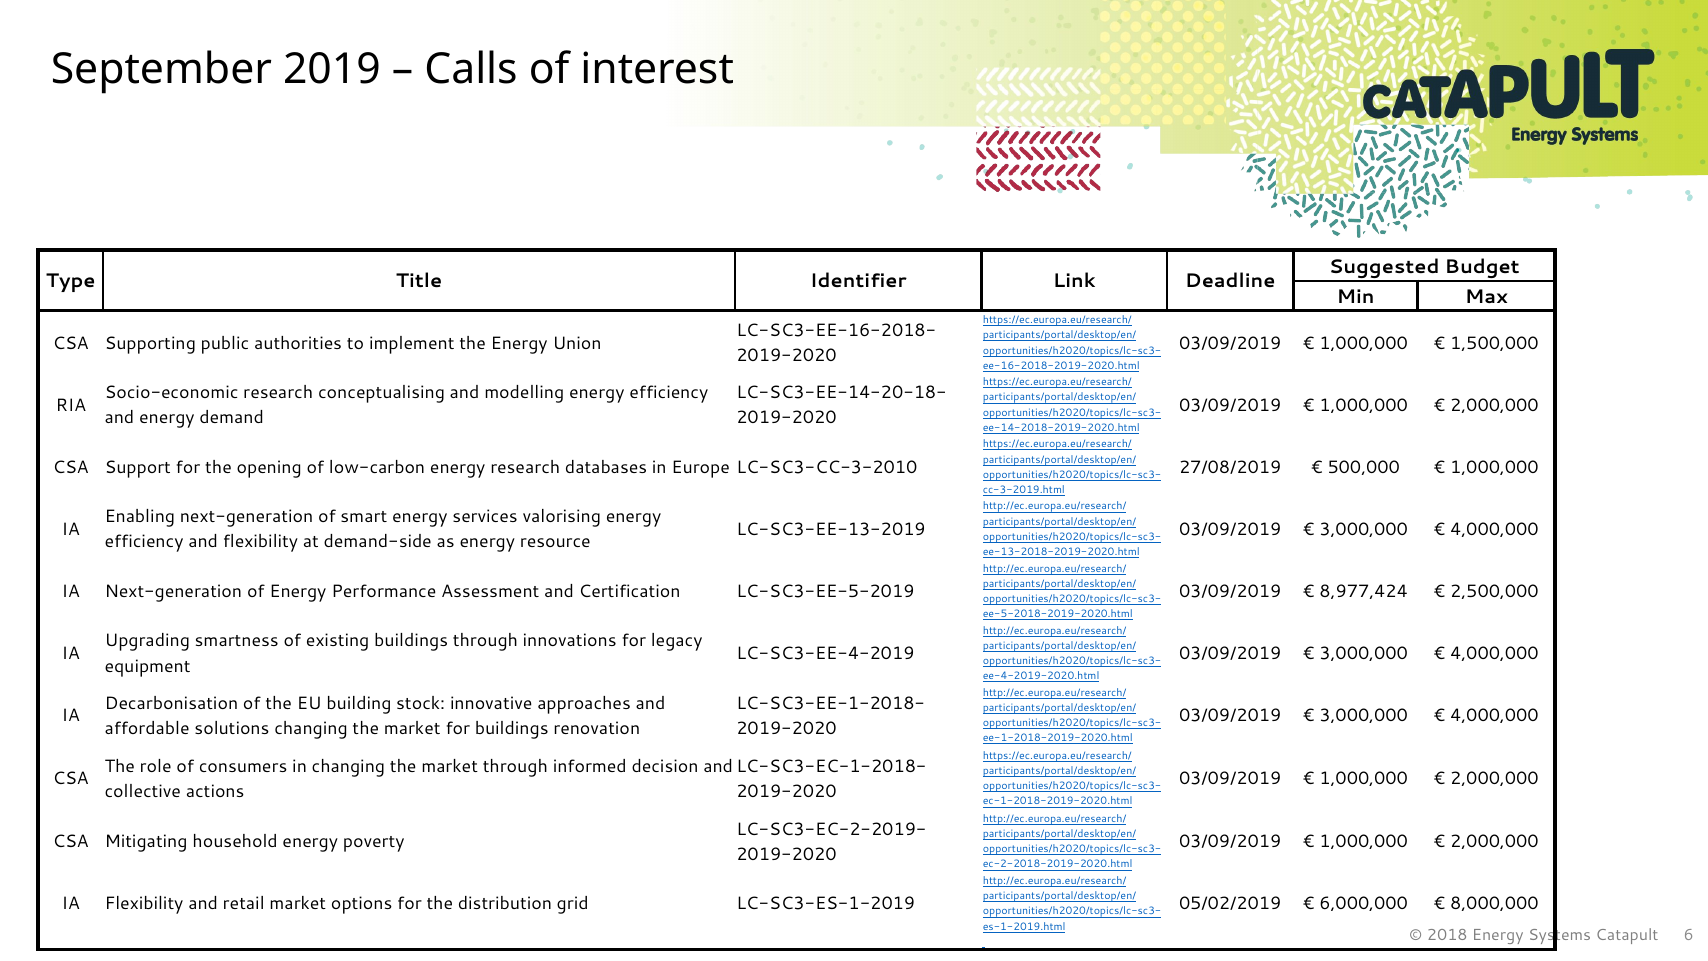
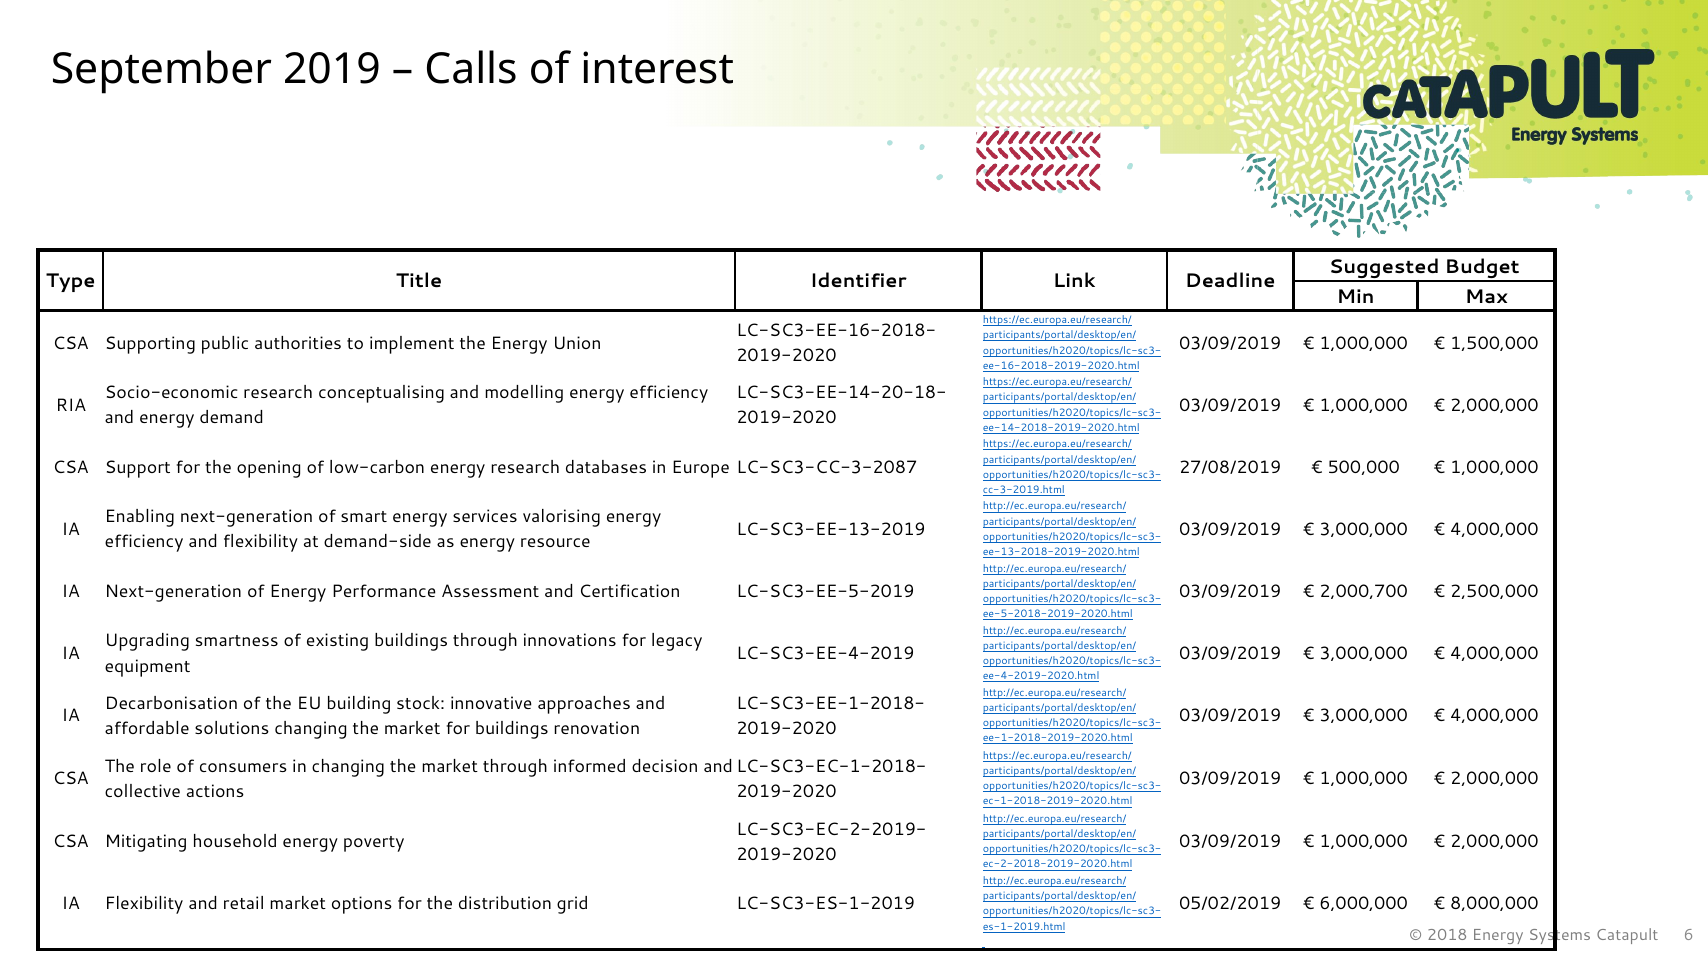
LC-SC3-CC-3-2010: LC-SC3-CC-3-2010 -> LC-SC3-CC-3-2087
8,977,424: 8,977,424 -> 2,000,700
